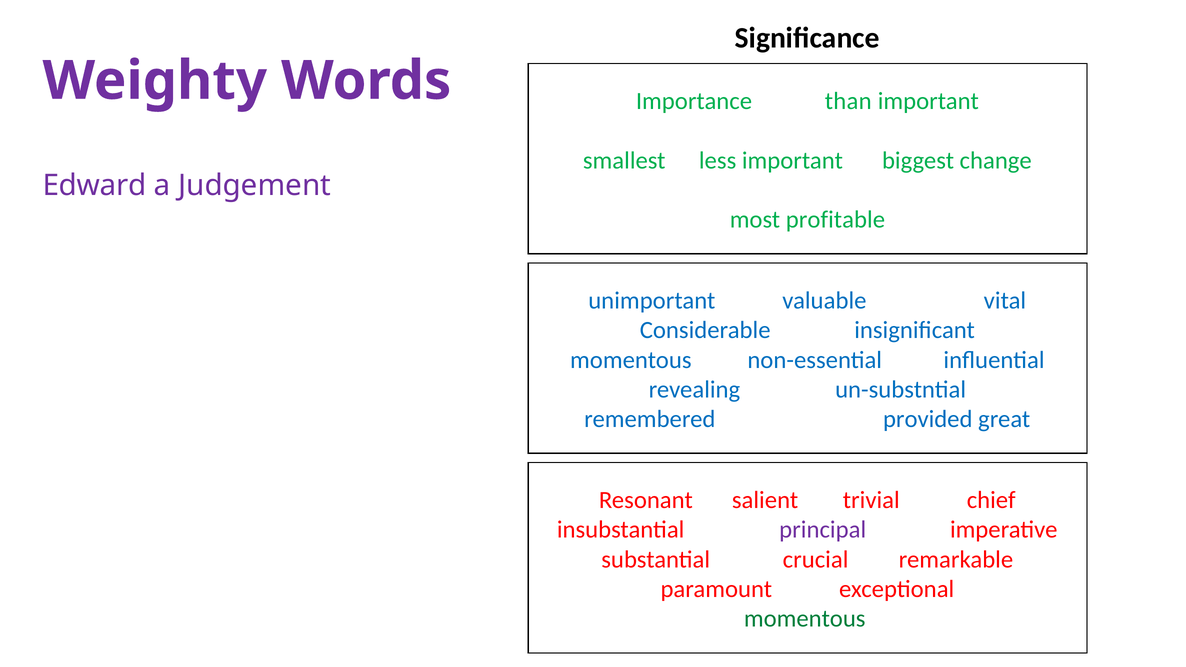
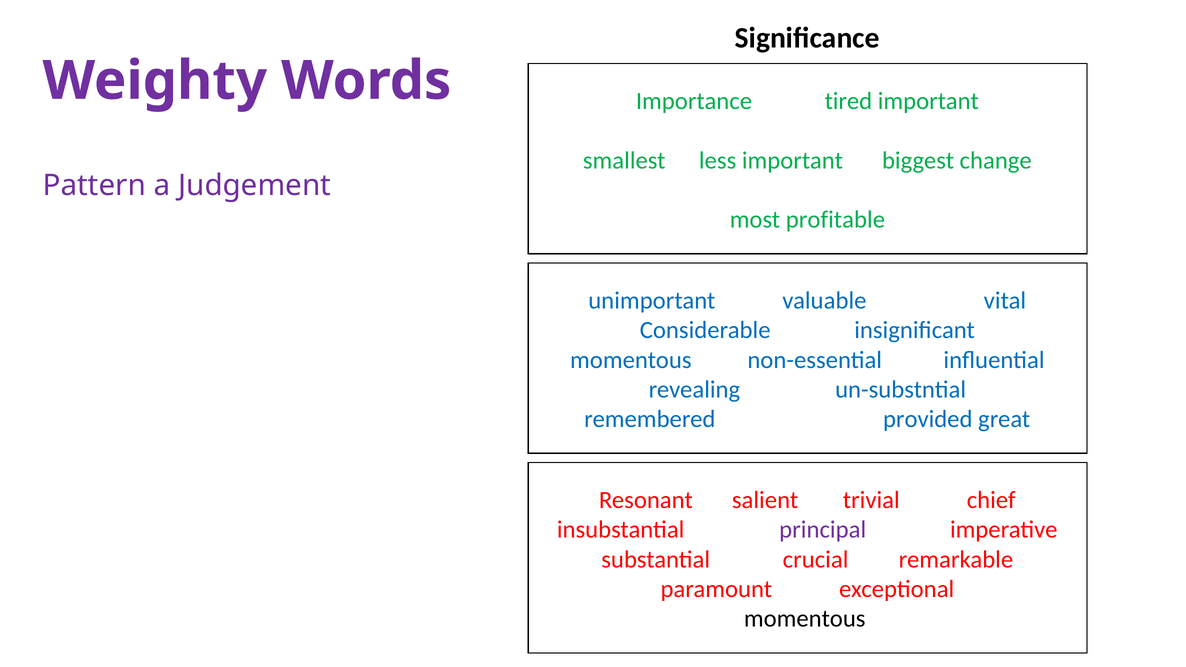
than: than -> tired
Edward: Edward -> Pattern
momentous at (805, 619) colour: green -> black
